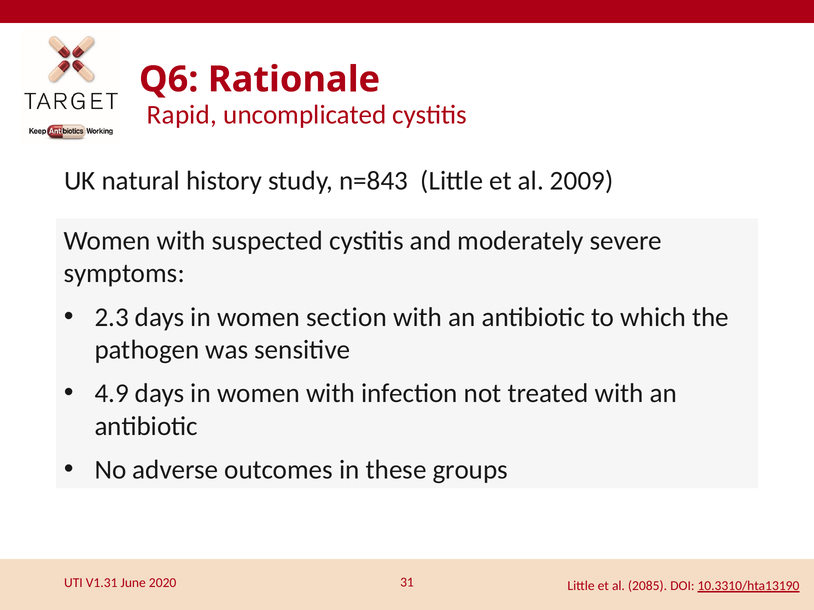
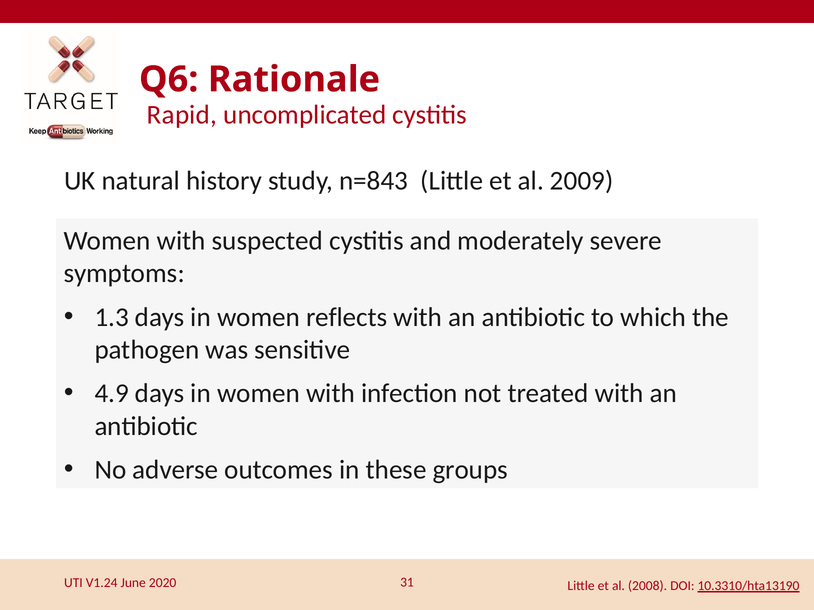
2.3: 2.3 -> 1.3
section: section -> reflects
2085: 2085 -> 2008
V1.31: V1.31 -> V1.24
